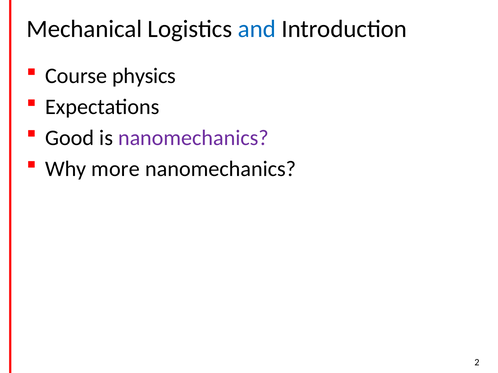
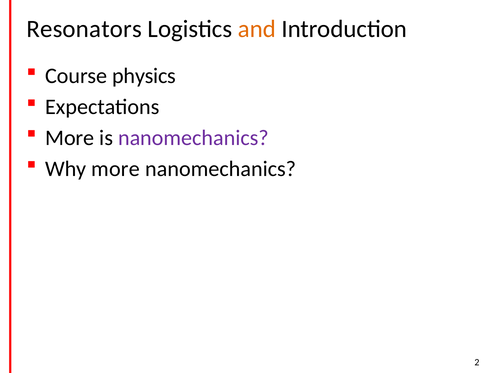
Mechanical: Mechanical -> Resonators
and colour: blue -> orange
Good at (70, 138): Good -> More
